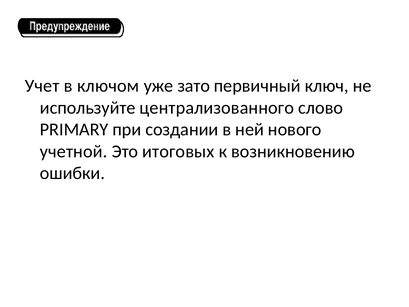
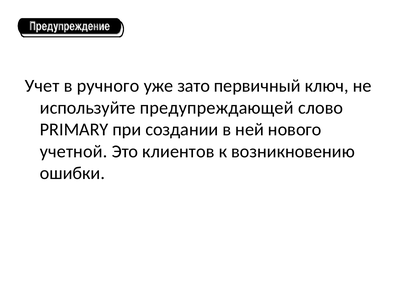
ключом: ключом -> ручного
централизованного: централизованного -> предупреждающей
итоговых: итоговых -> клиентов
